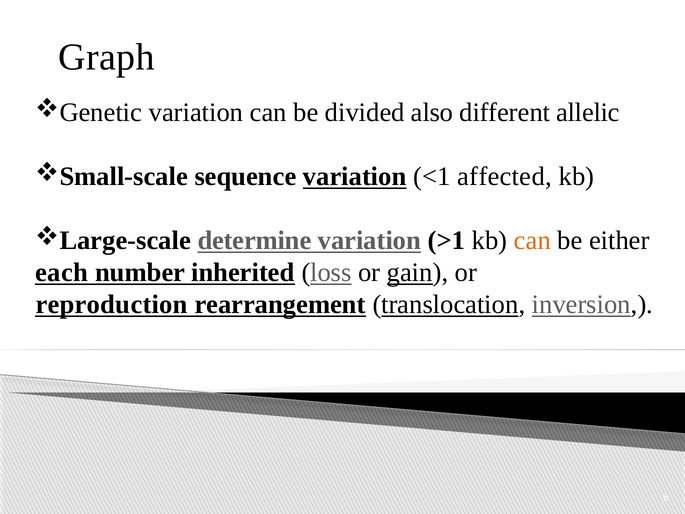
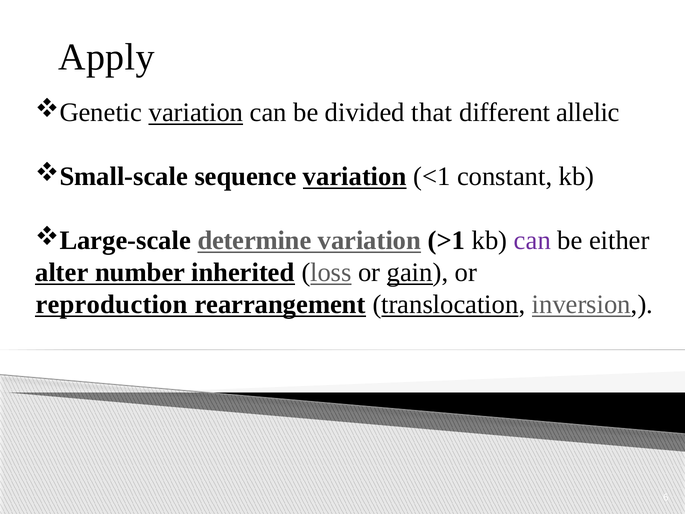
Graph: Graph -> Apply
variation at (196, 113) underline: none -> present
also: also -> that
affected: affected -> constant
can at (532, 240) colour: orange -> purple
each: each -> alter
